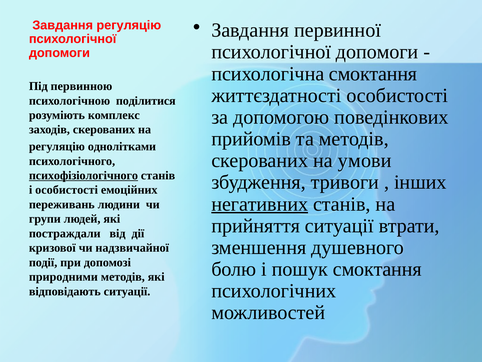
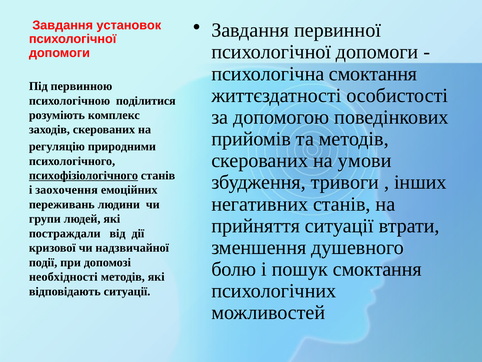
Завдання регуляцію: регуляцію -> установок
однолітками: однолітками -> природними
і особистості: особистості -> заохочення
негативних underline: present -> none
природними: природними -> необхідності
